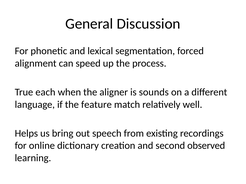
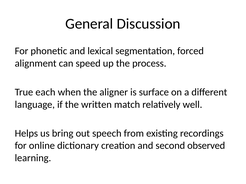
sounds: sounds -> surface
feature: feature -> written
